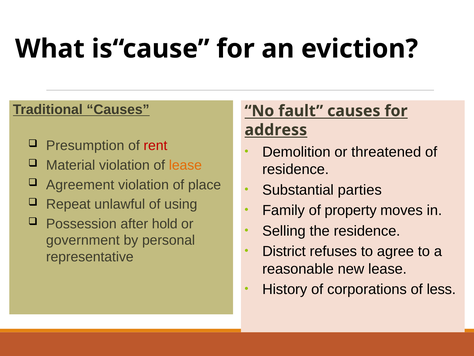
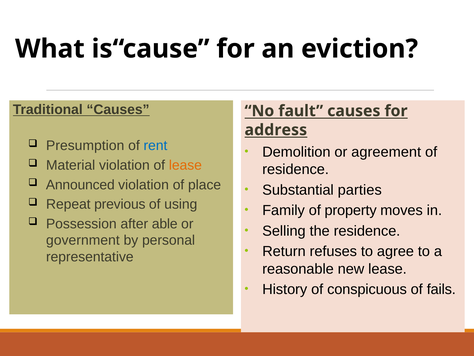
rent colour: red -> blue
threatened: threatened -> agreement
Agreement: Agreement -> Announced
unlawful: unlawful -> previous
hold: hold -> able
District: District -> Return
corporations: corporations -> conspicuous
less: less -> fails
